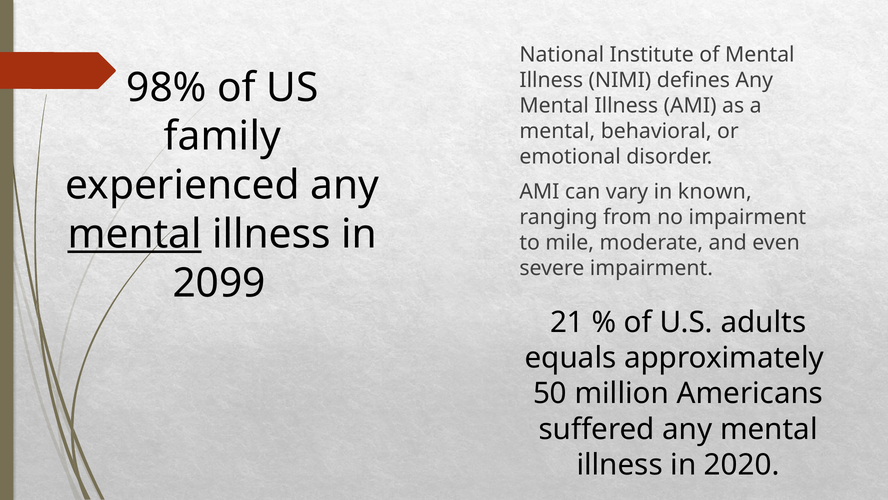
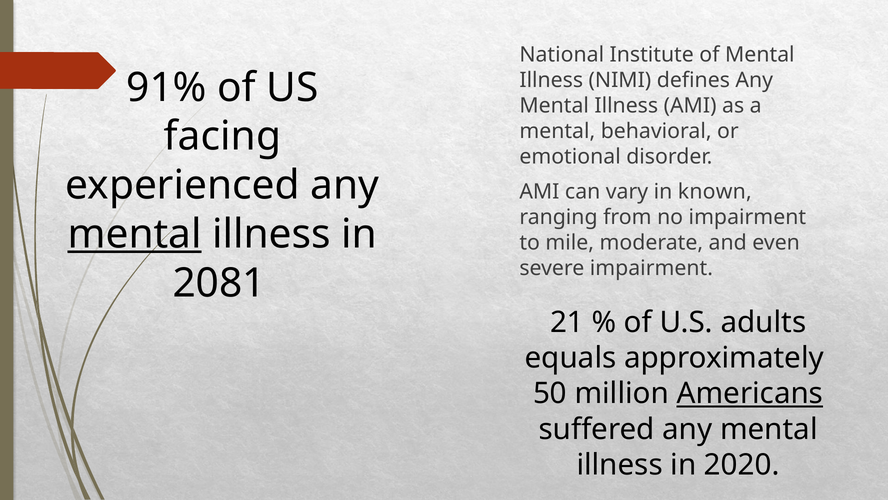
98%: 98% -> 91%
family: family -> facing
2099: 2099 -> 2081
Americans underline: none -> present
